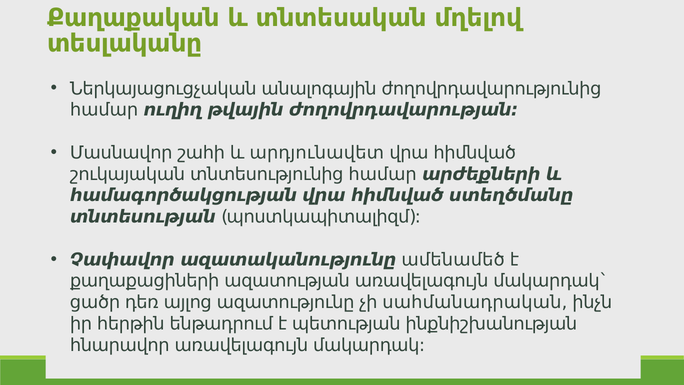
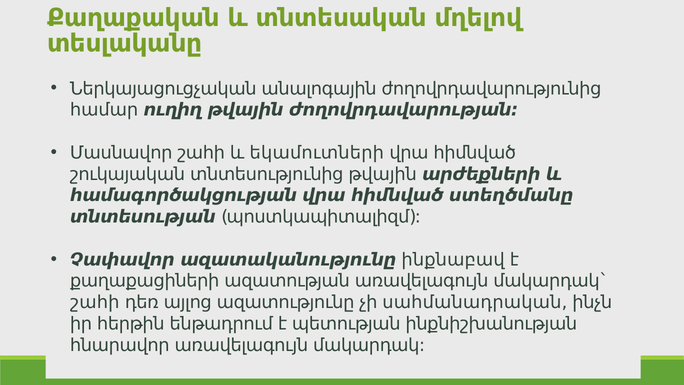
արդյունավետ: արդյունավետ -> եկամուտների
տնտեսությունից համար: համար -> թվային
ամենամեծ: ամենամեծ -> ինքնաբավ
ցածր at (95, 302): ցածր -> շահի
